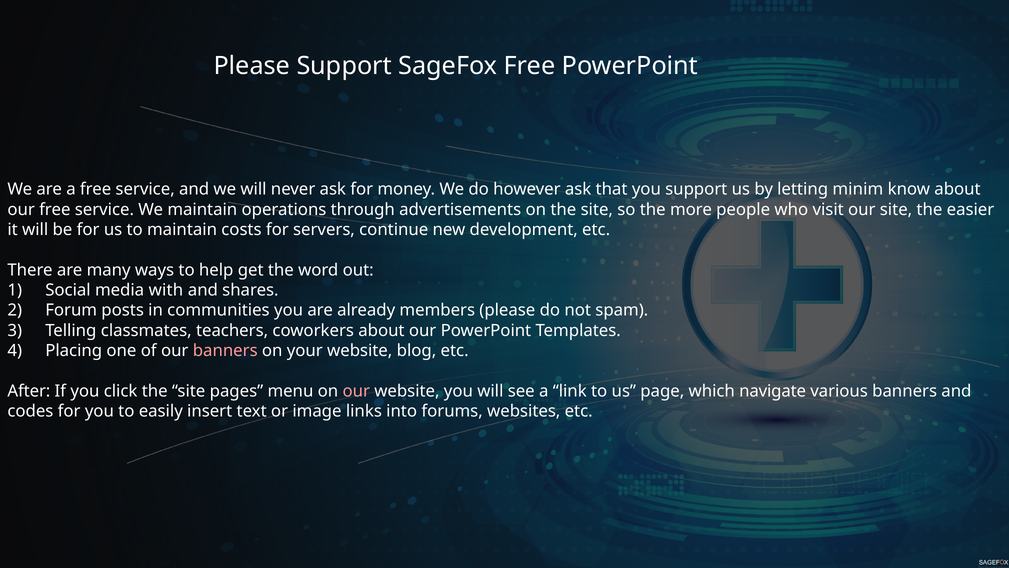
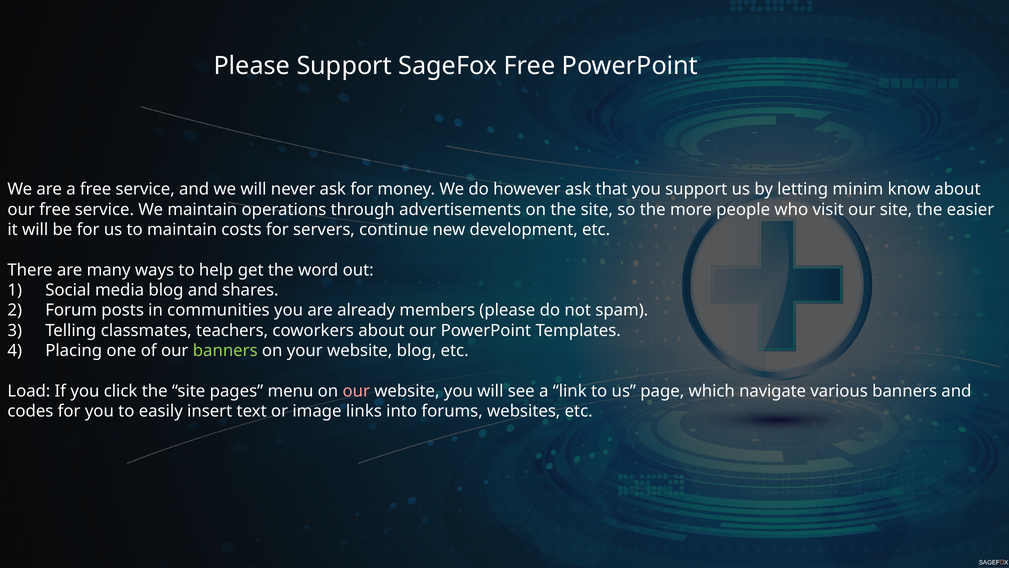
media with: with -> blog
banners at (225, 350) colour: pink -> light green
After: After -> Load
